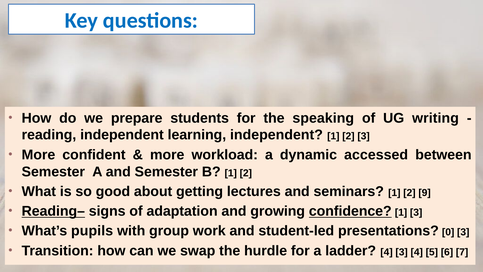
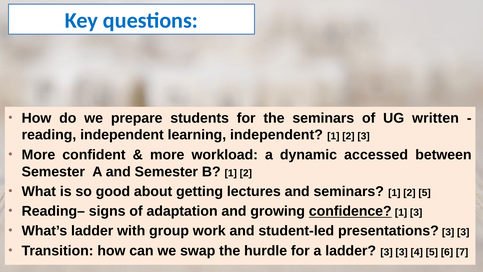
the speaking: speaking -> seminars
writing: writing -> written
2 9: 9 -> 5
Reading– underline: present -> none
What’s pupils: pupils -> ladder
presentations 0: 0 -> 3
ladder 4: 4 -> 3
